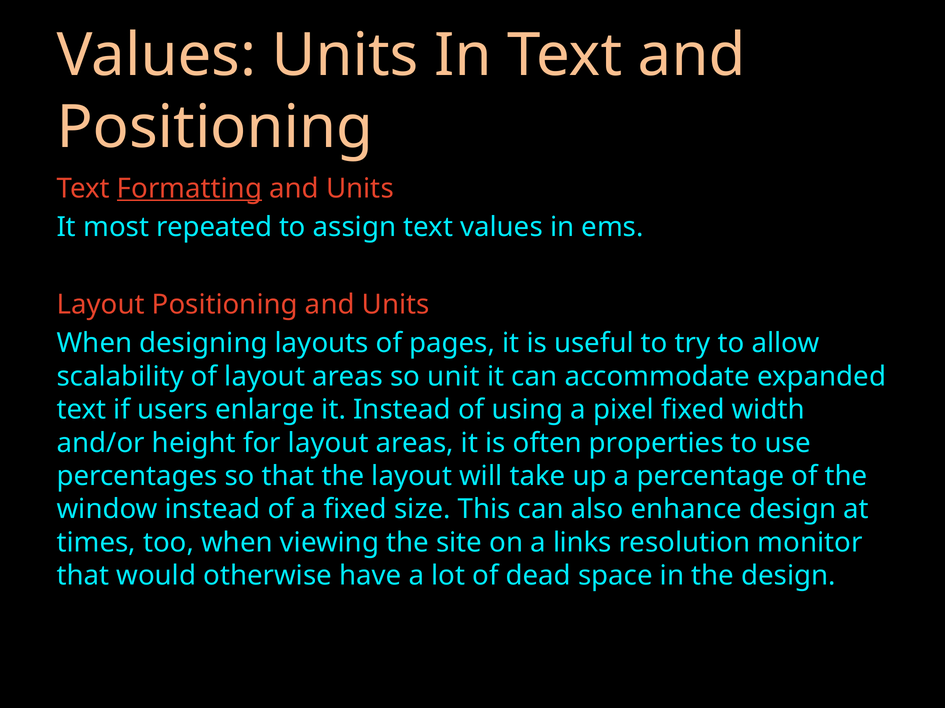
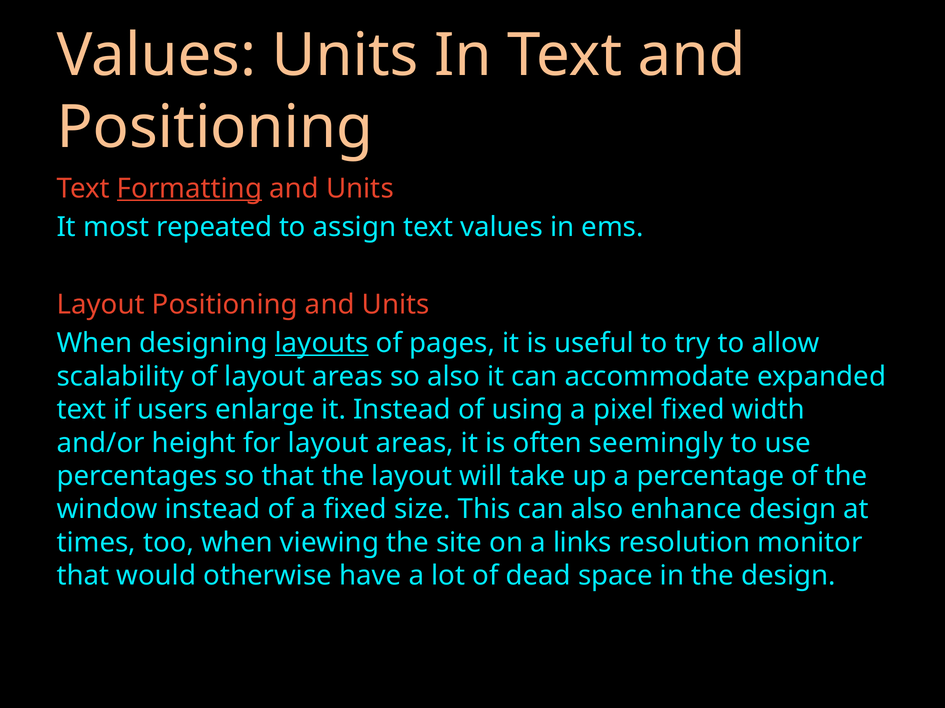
layouts underline: none -> present
so unit: unit -> also
properties: properties -> seemingly
